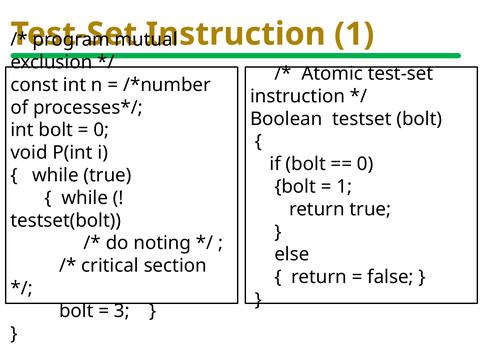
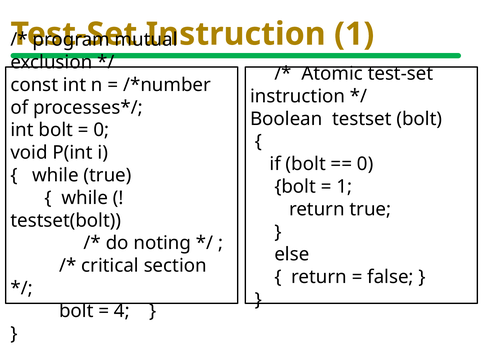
3: 3 -> 4
